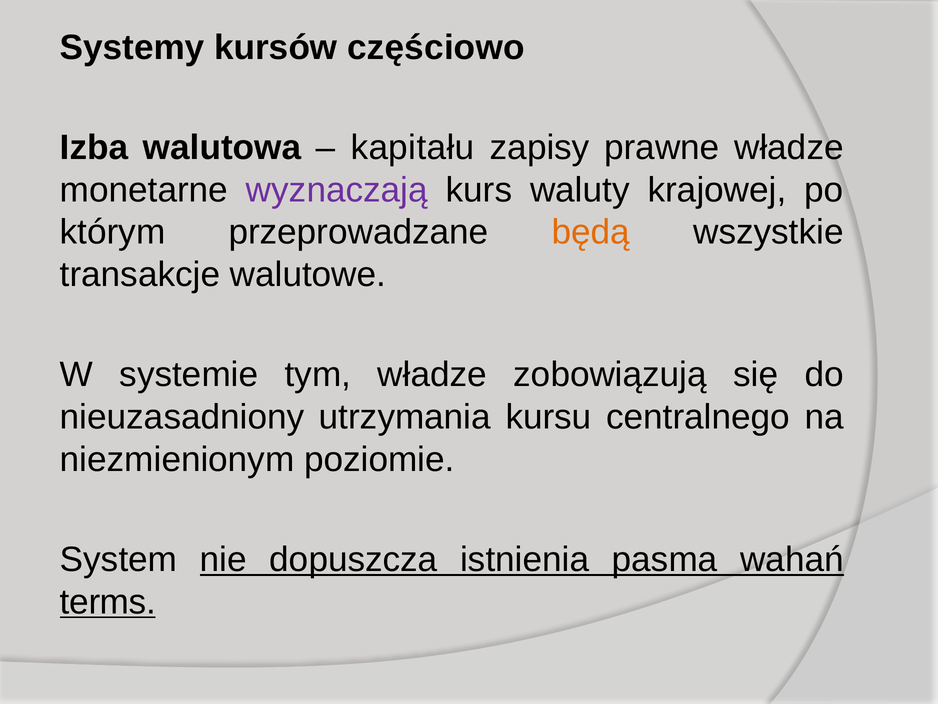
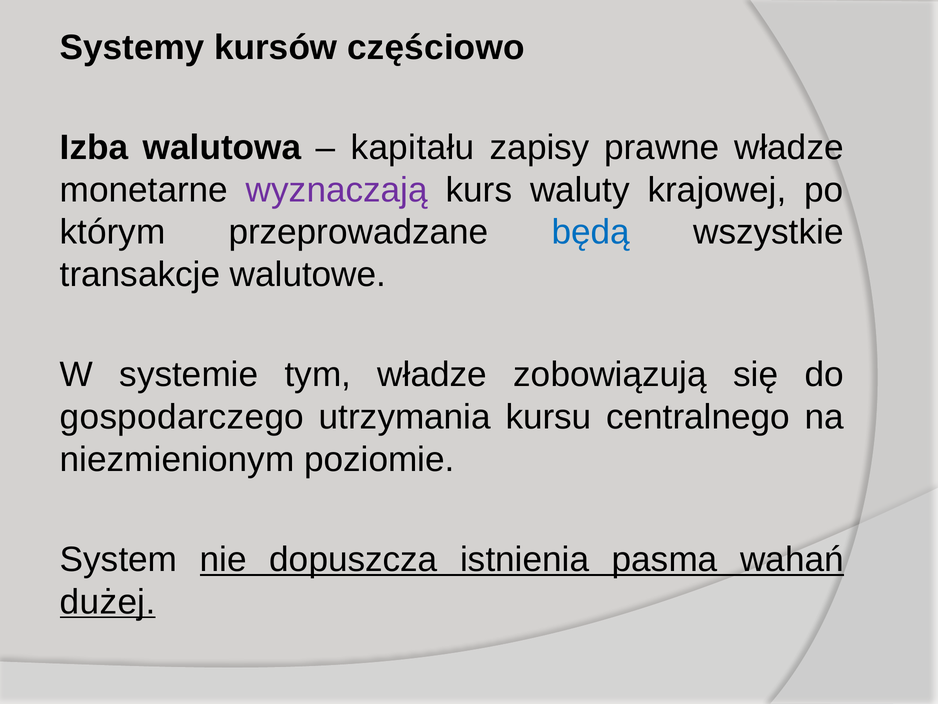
będą colour: orange -> blue
nieuzasadniony: nieuzasadniony -> gospodarczego
terms: terms -> dużej
